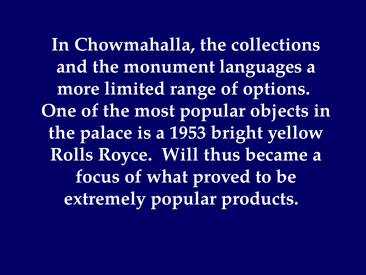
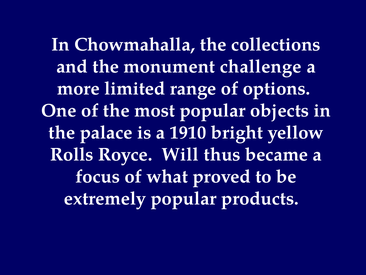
languages: languages -> challenge
1953: 1953 -> 1910
